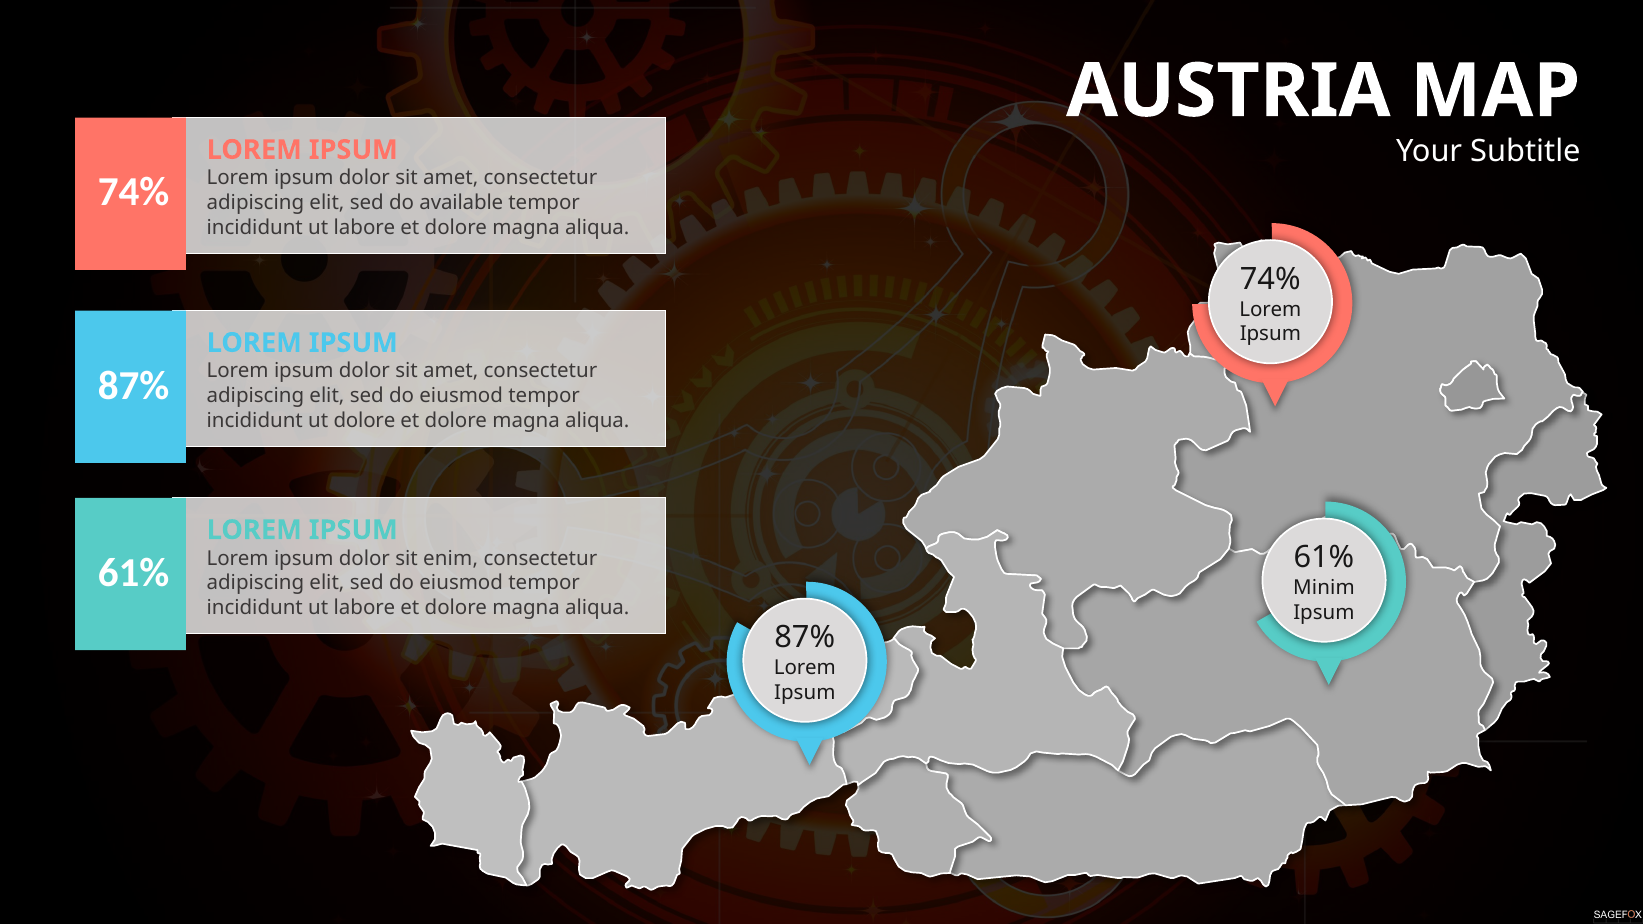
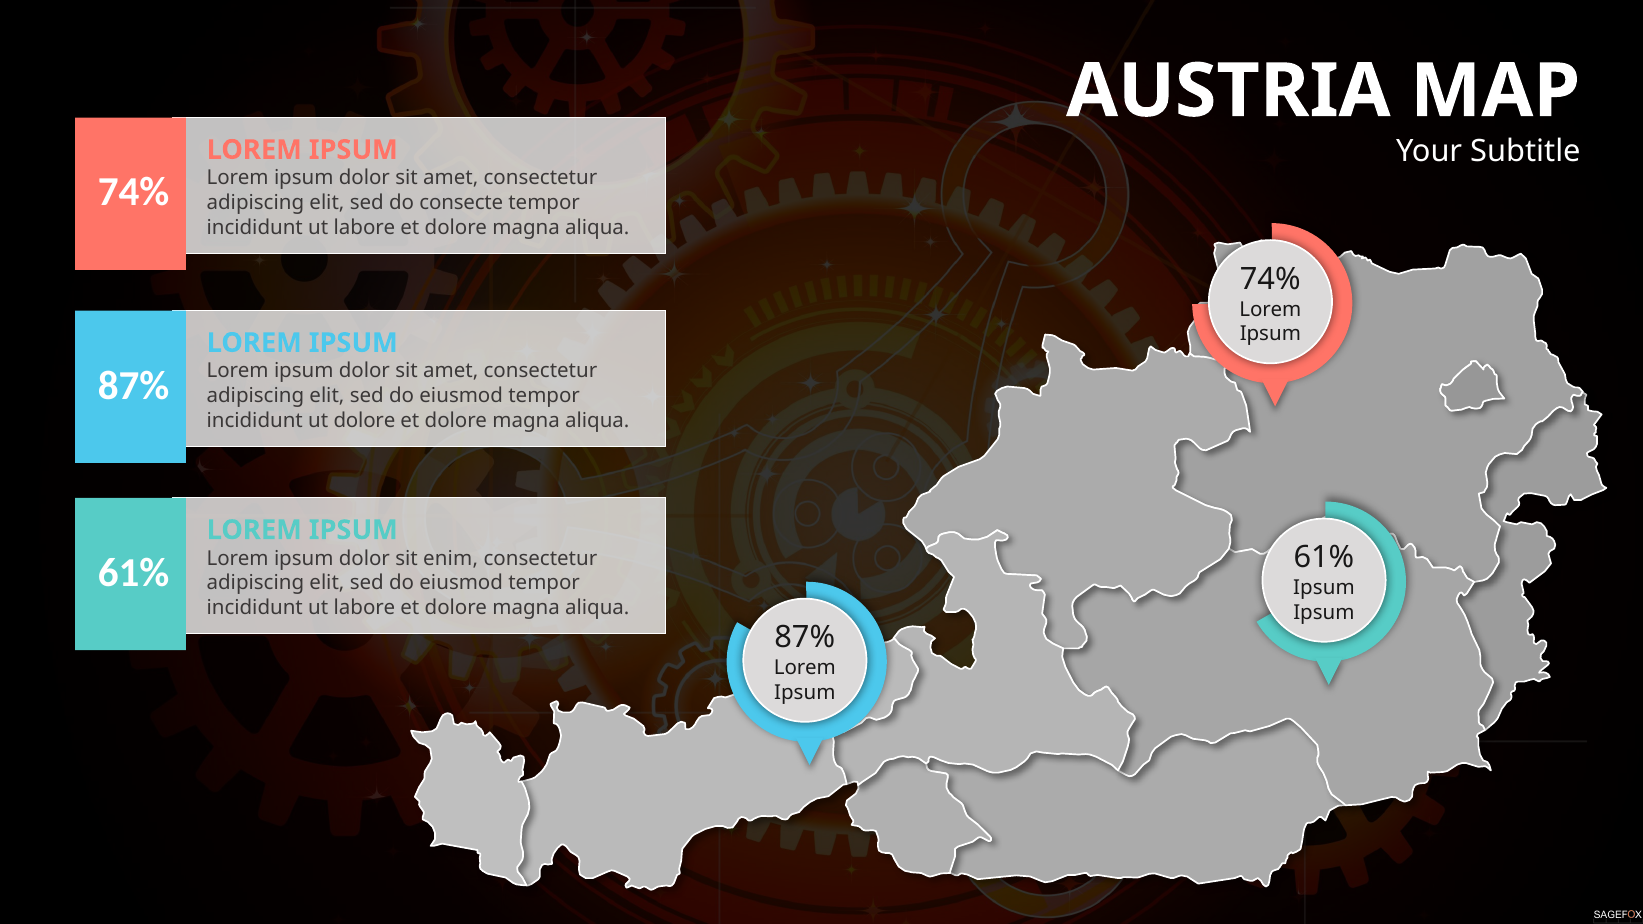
available: available -> consecte
Minim at (1324, 588): Minim -> Ipsum
